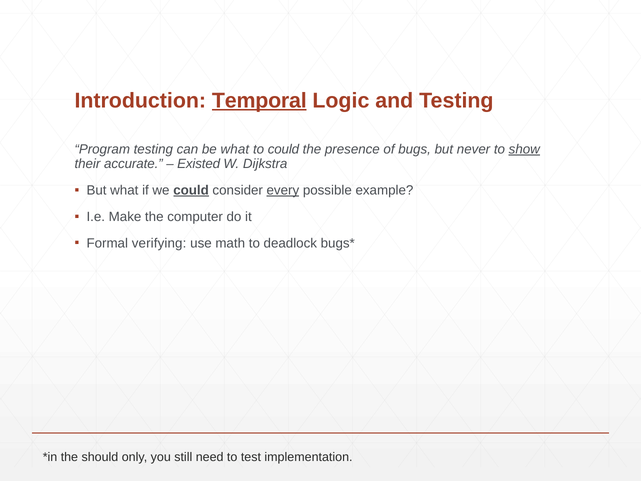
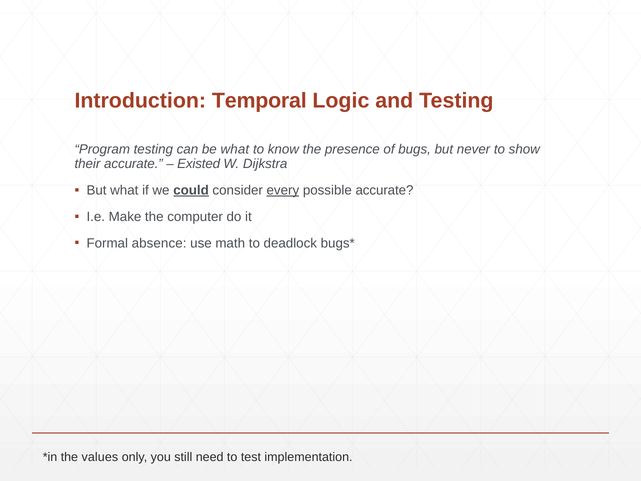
Temporal underline: present -> none
to could: could -> know
show underline: present -> none
possible example: example -> accurate
verifying: verifying -> absence
should: should -> values
